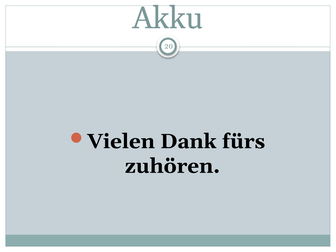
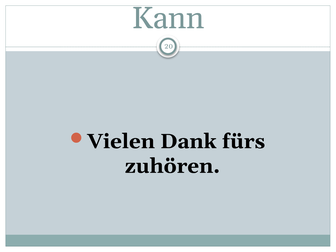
Akku: Akku -> Kann
